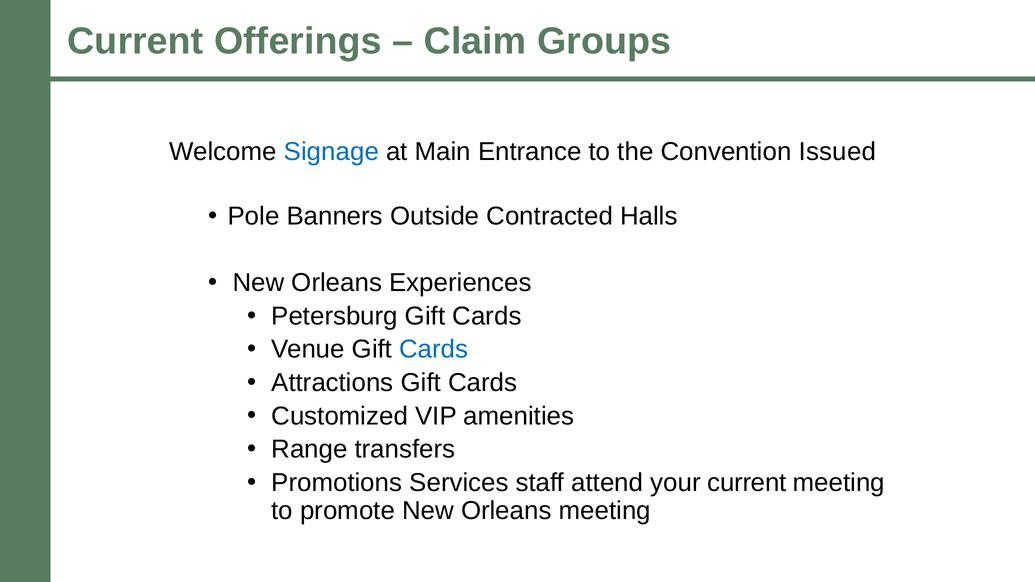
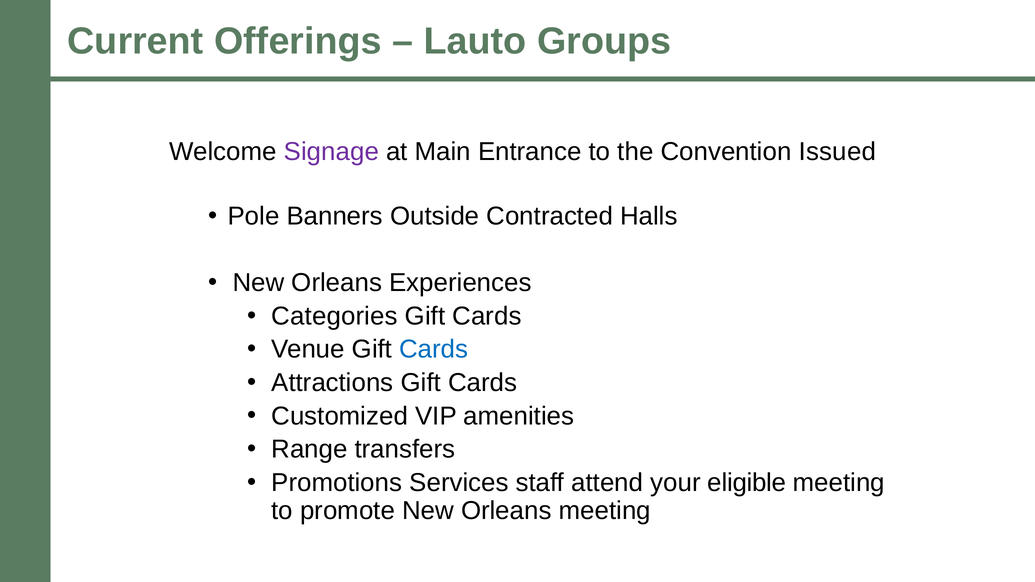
Claim: Claim -> Lauto
Signage colour: blue -> purple
Petersburg: Petersburg -> Categories
your current: current -> eligible
